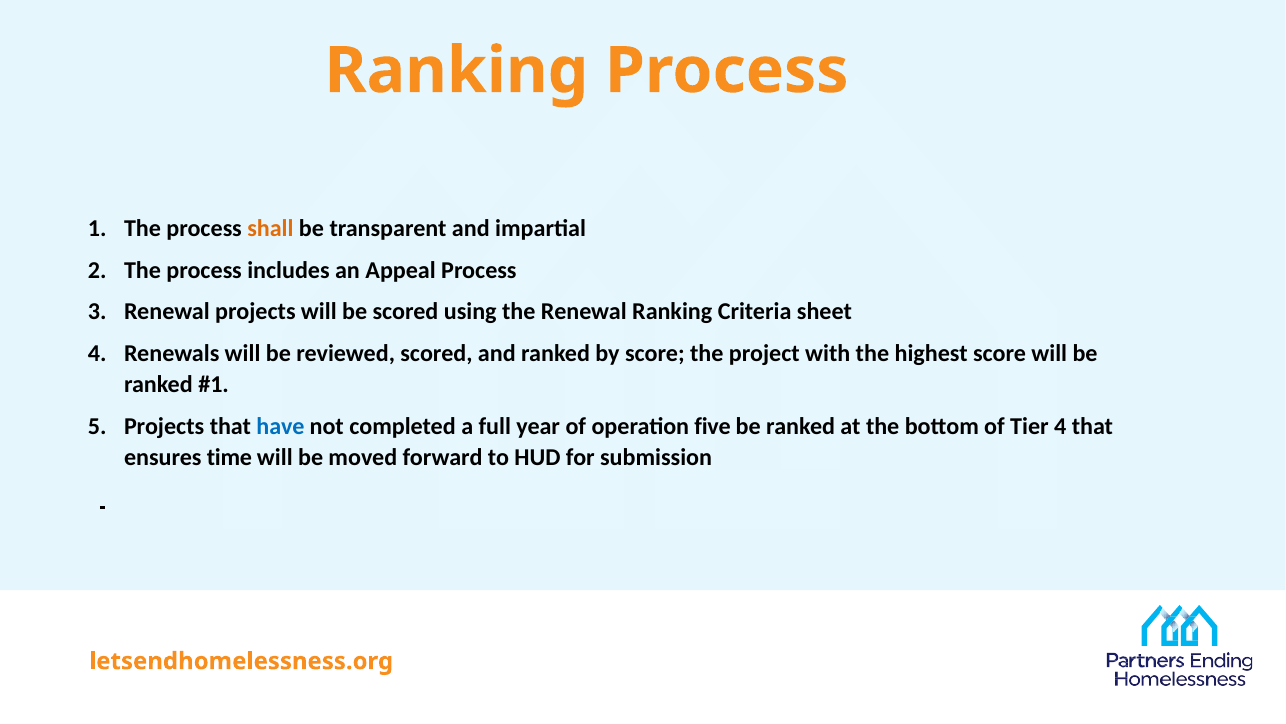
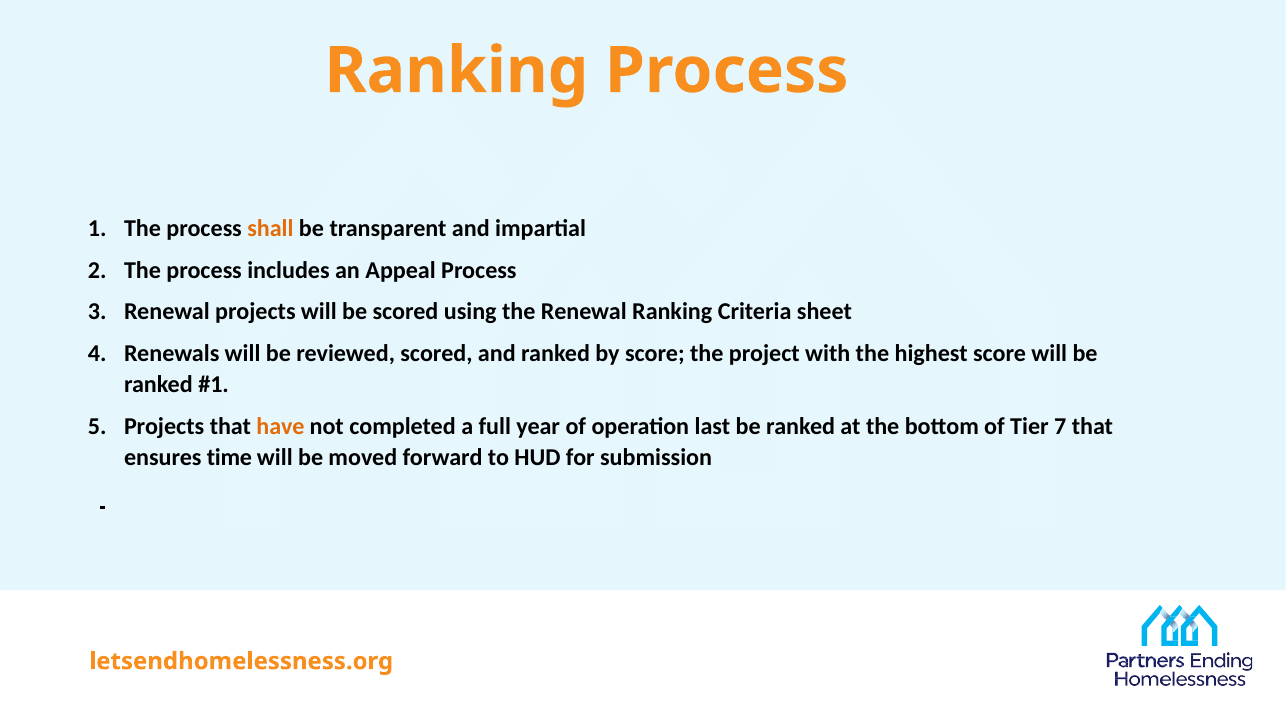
have colour: blue -> orange
five: five -> last
Tier 4: 4 -> 7
